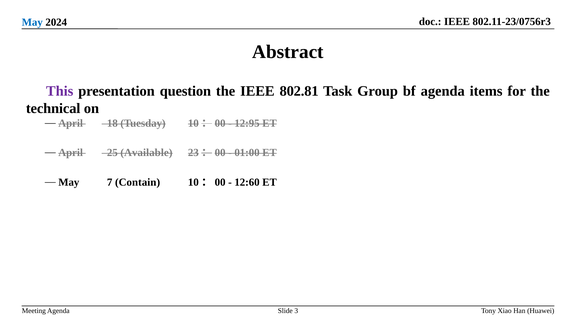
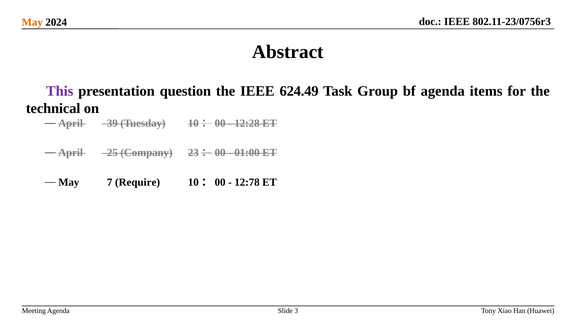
May at (32, 22) colour: blue -> orange
802.81: 802.81 -> 624.49
18: 18 -> 39
12:95: 12:95 -> 12:28
Available: Available -> Company
Contain: Contain -> Require
12:60: 12:60 -> 12:78
